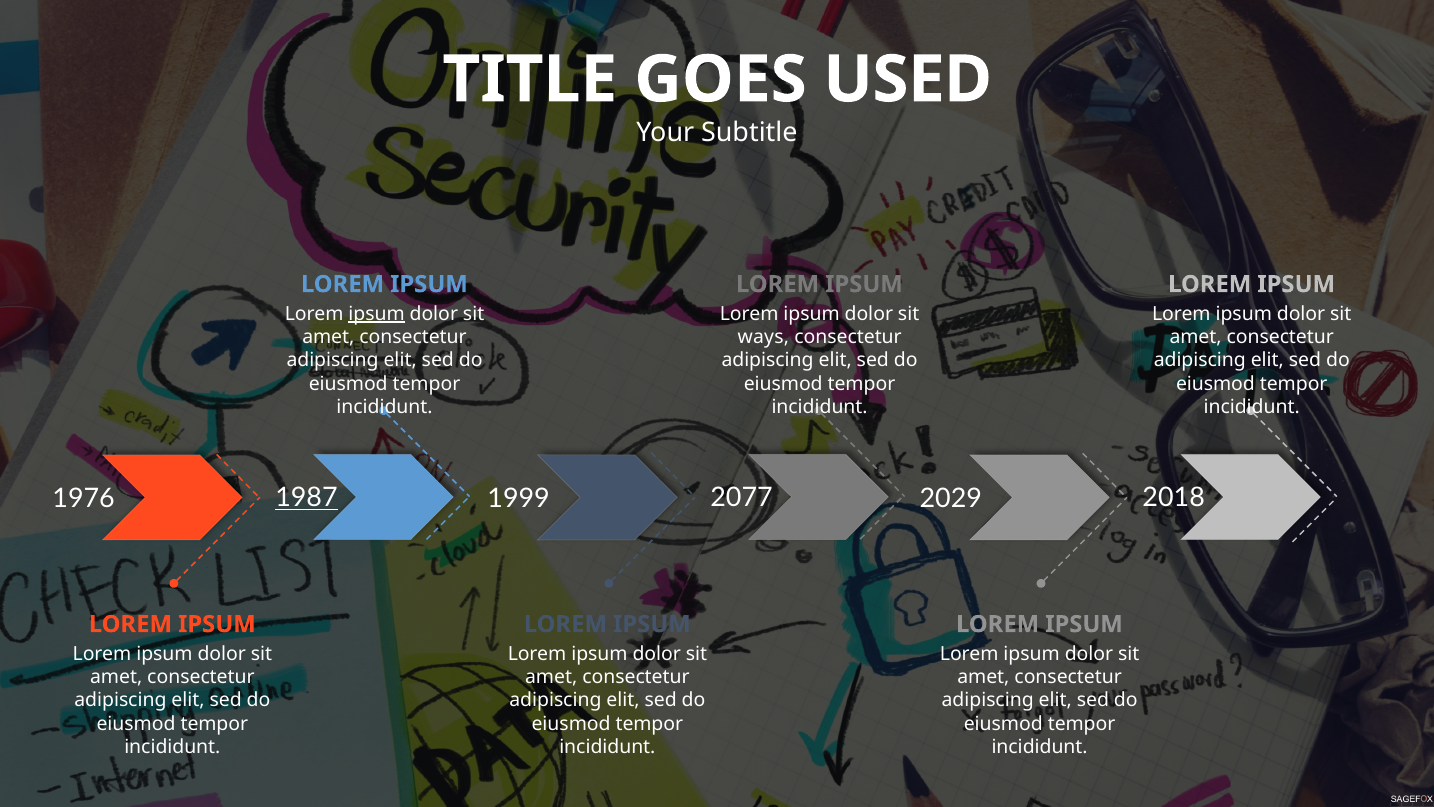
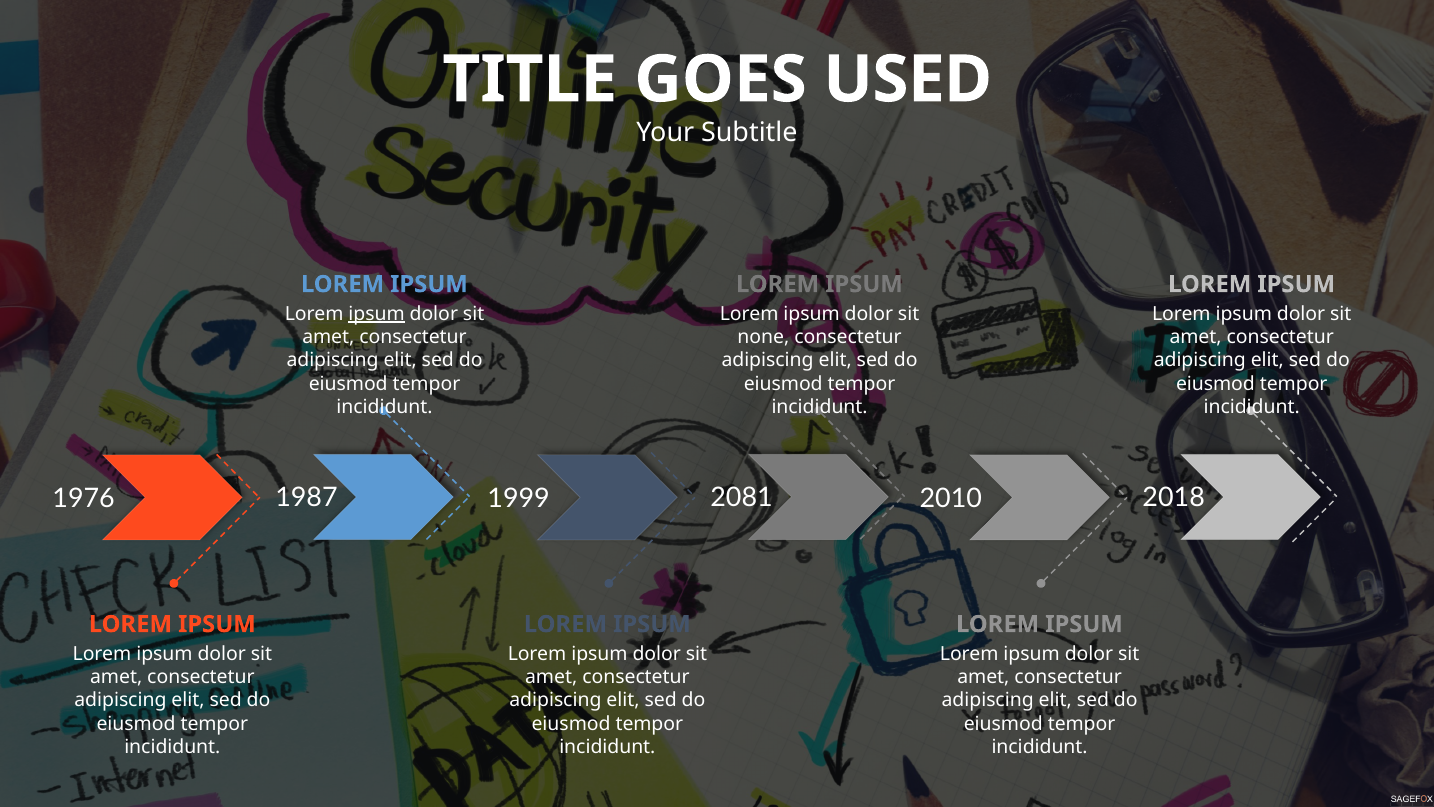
ways: ways -> none
1987 underline: present -> none
2077: 2077 -> 2081
2029: 2029 -> 2010
